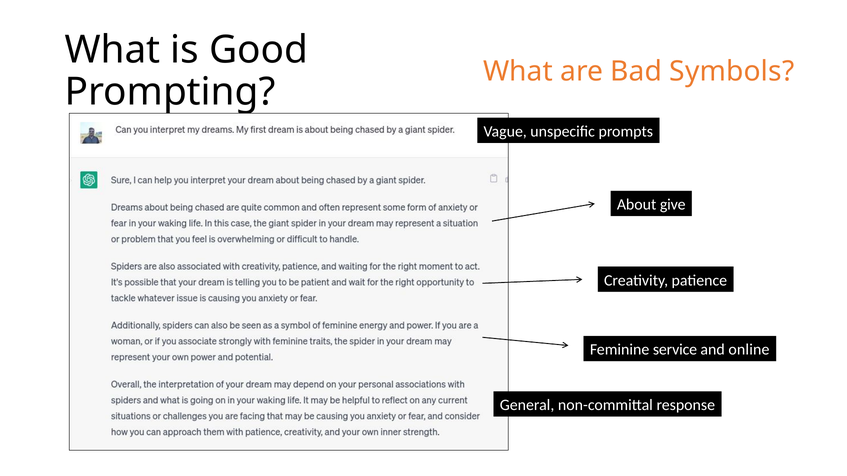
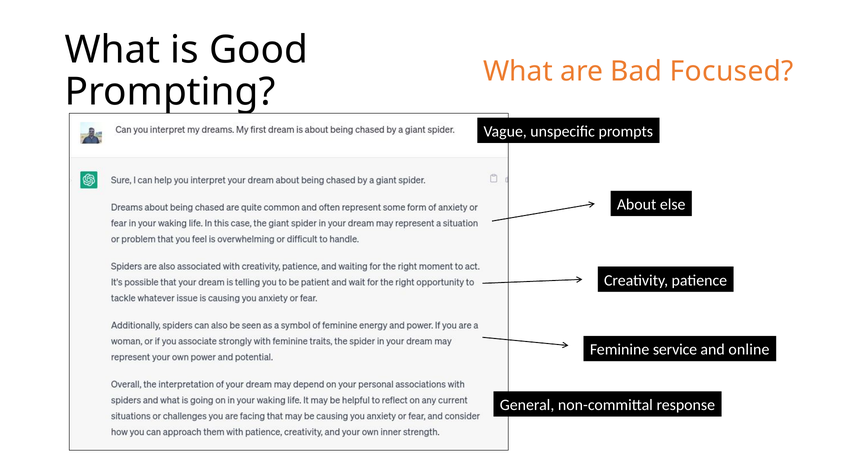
Symbols: Symbols -> Focused
give: give -> else
